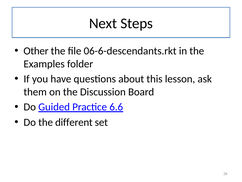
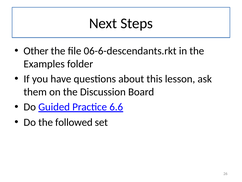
different: different -> followed
